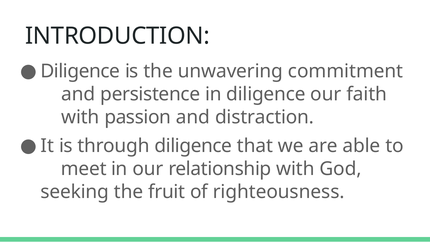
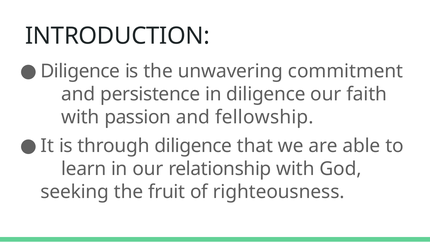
distraction: distraction -> fellowship
meet: meet -> learn
